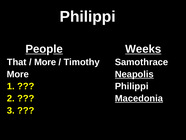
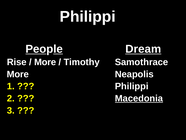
Weeks: Weeks -> Dream
That: That -> Rise
Neapolis underline: present -> none
